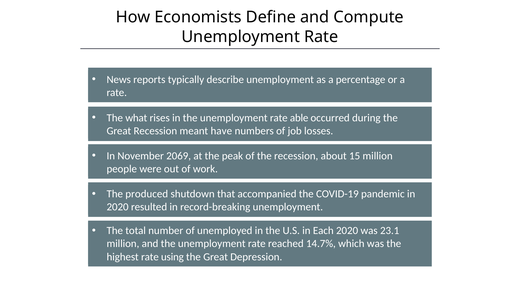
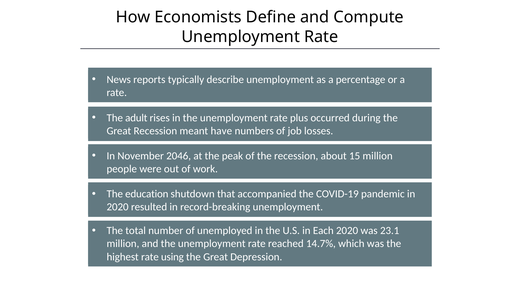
what: what -> adult
able: able -> plus
2069: 2069 -> 2046
produced: produced -> education
